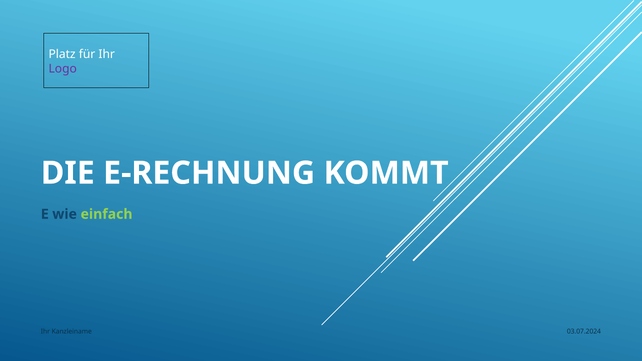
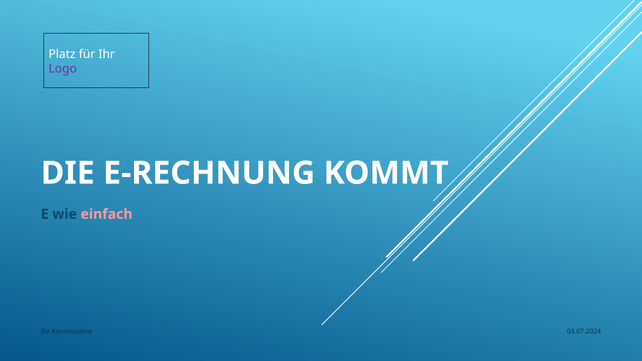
einfach colour: light green -> pink
